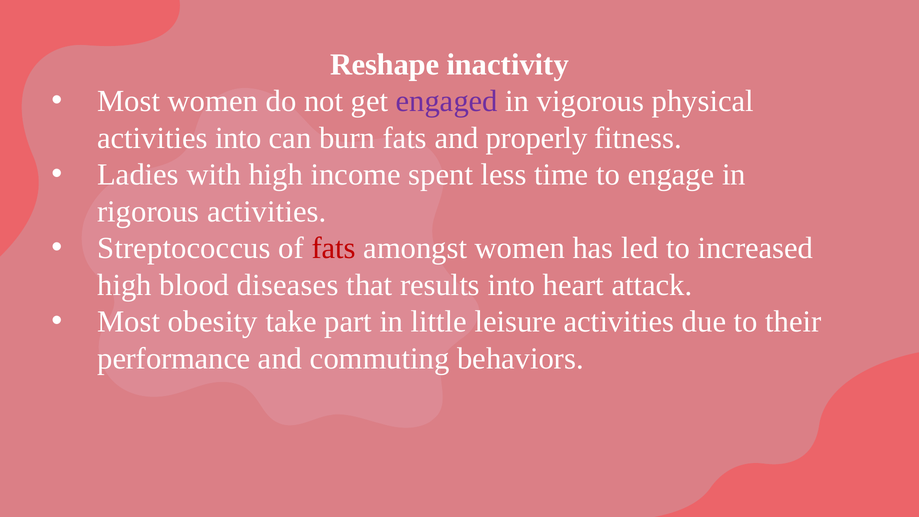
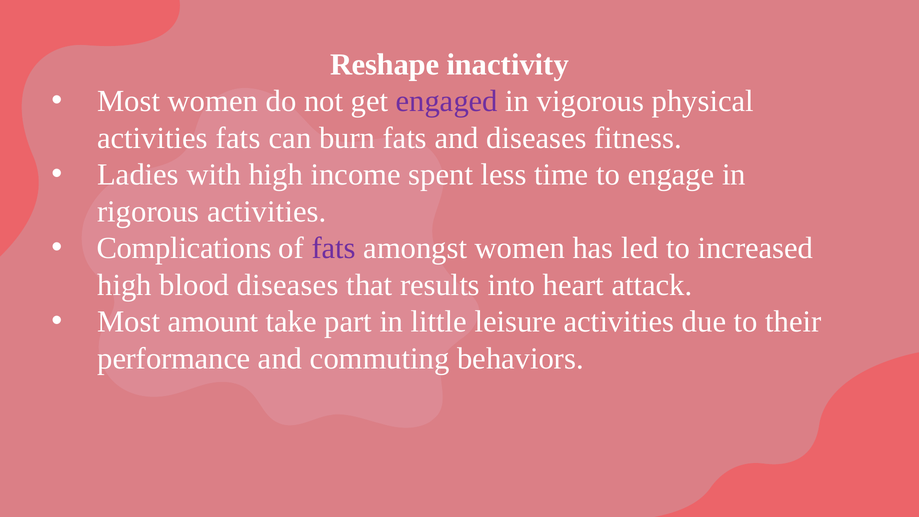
activities into: into -> fats
and properly: properly -> diseases
Streptococcus: Streptococcus -> Complications
fats at (334, 248) colour: red -> purple
obesity: obesity -> amount
